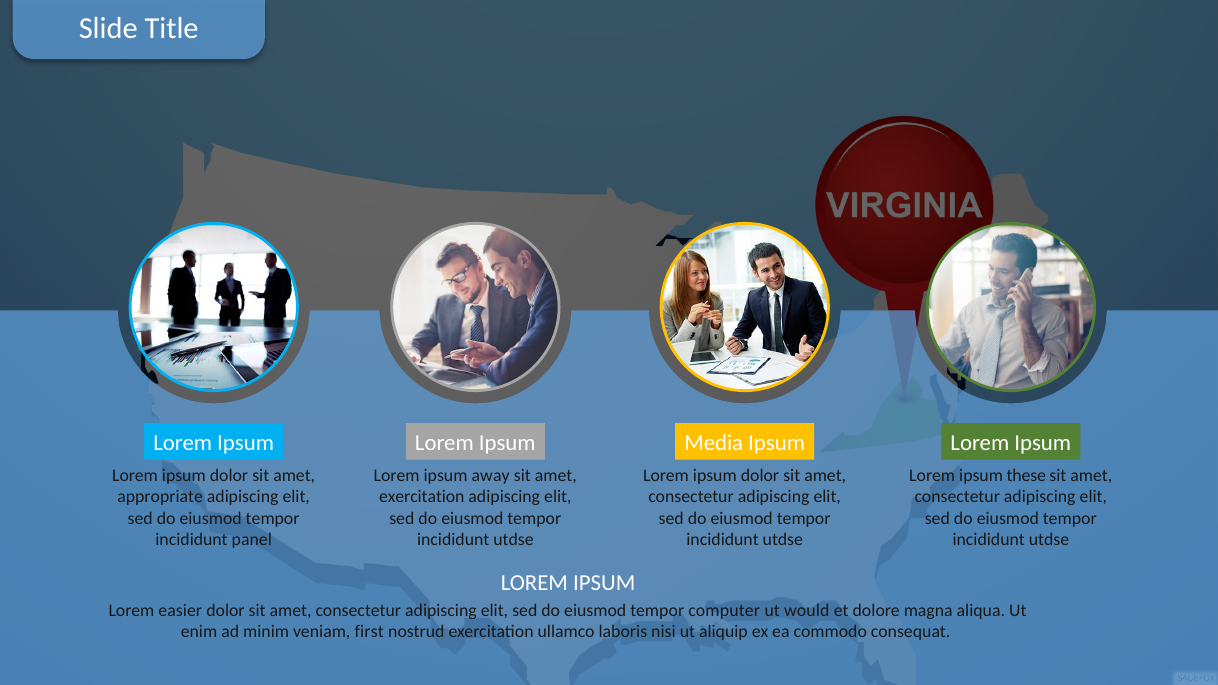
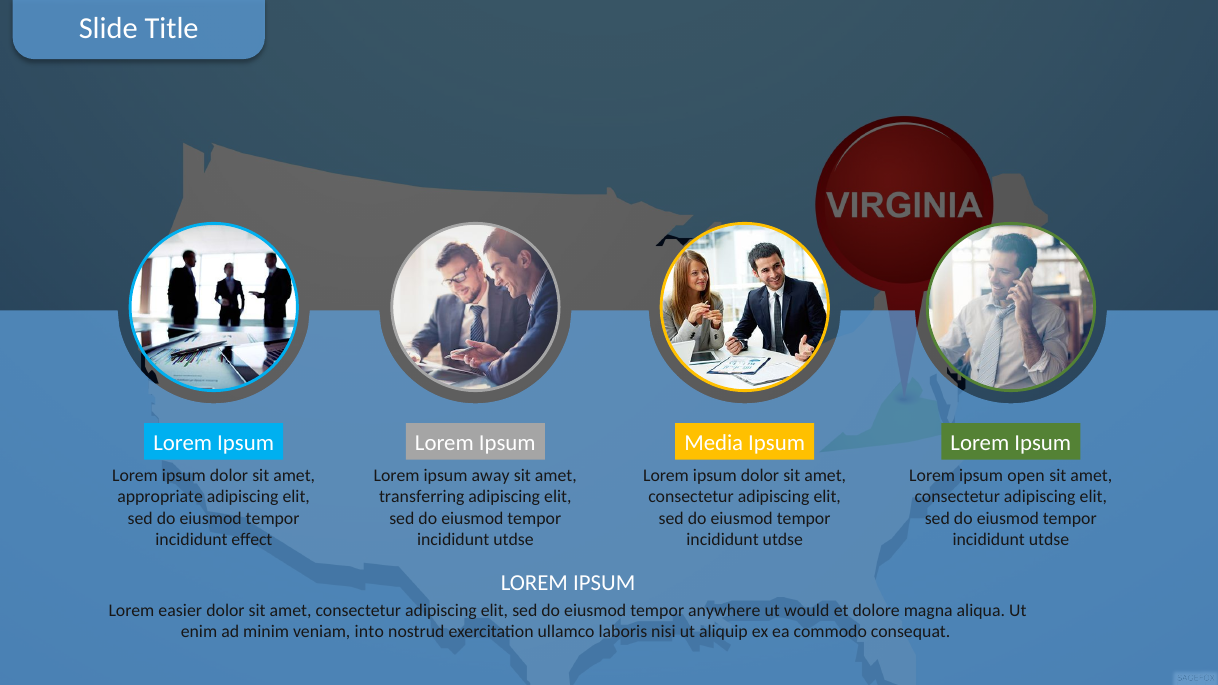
these: these -> open
exercitation at (422, 497): exercitation -> transferring
panel: panel -> effect
computer: computer -> anywhere
first: first -> into
